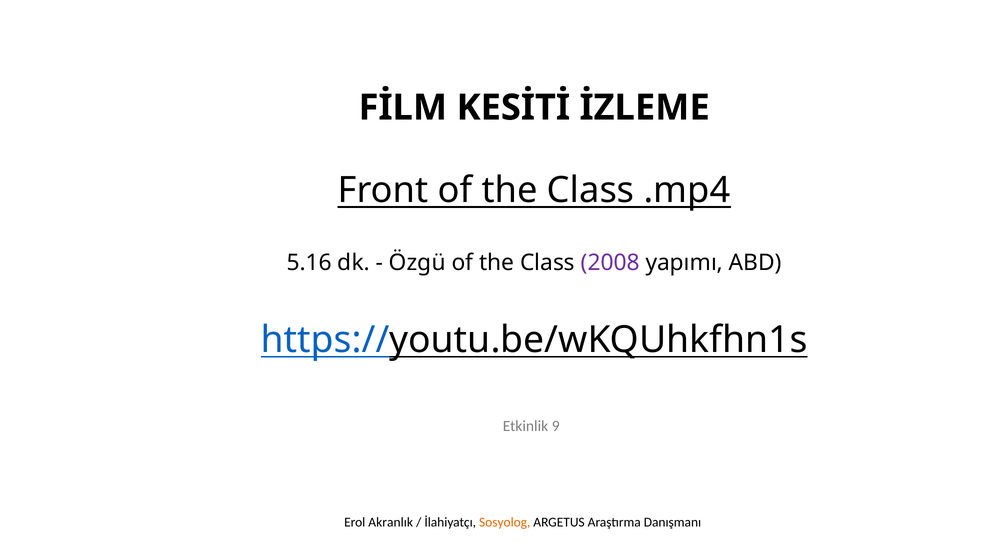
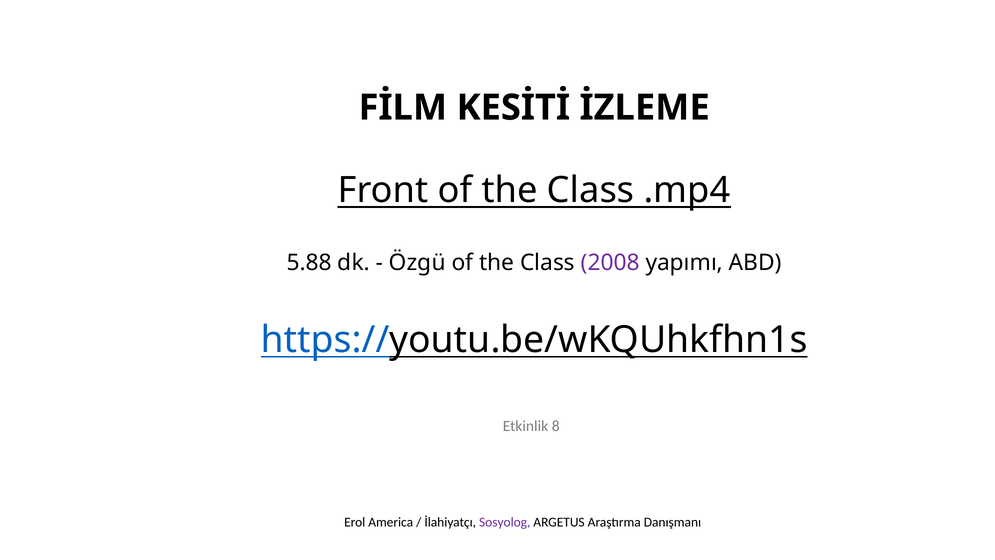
5.16: 5.16 -> 5.88
9: 9 -> 8
Akranlık: Akranlık -> America
Sosyolog colour: orange -> purple
